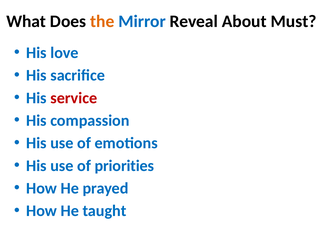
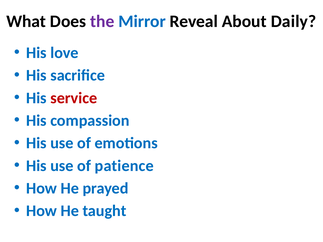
the colour: orange -> purple
Must: Must -> Daily
priorities: priorities -> patience
